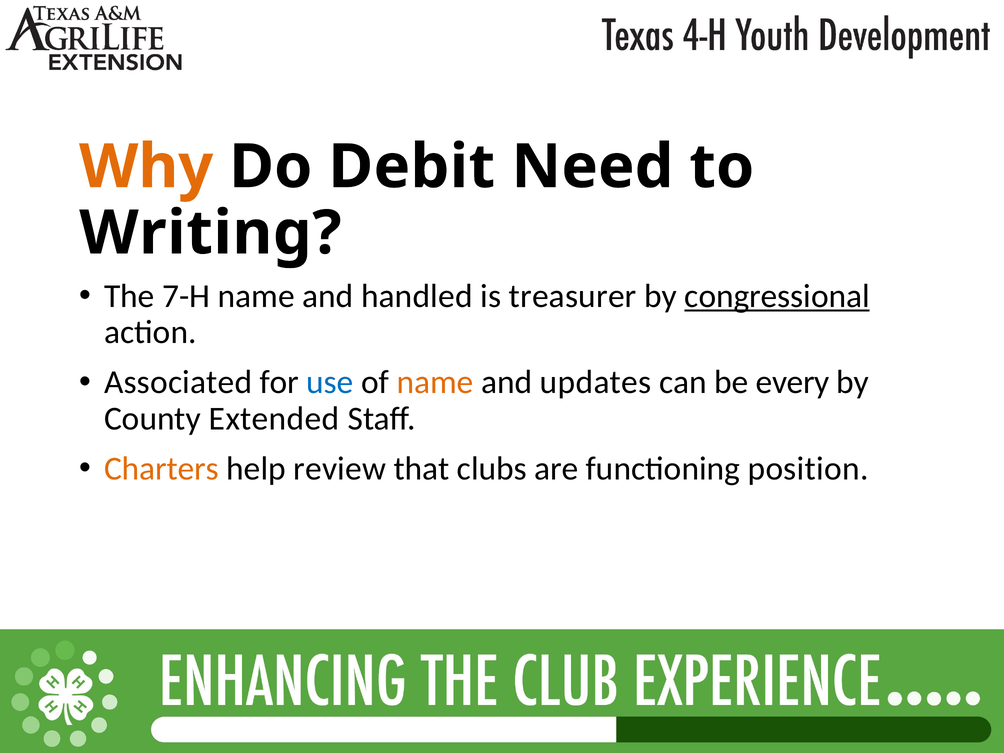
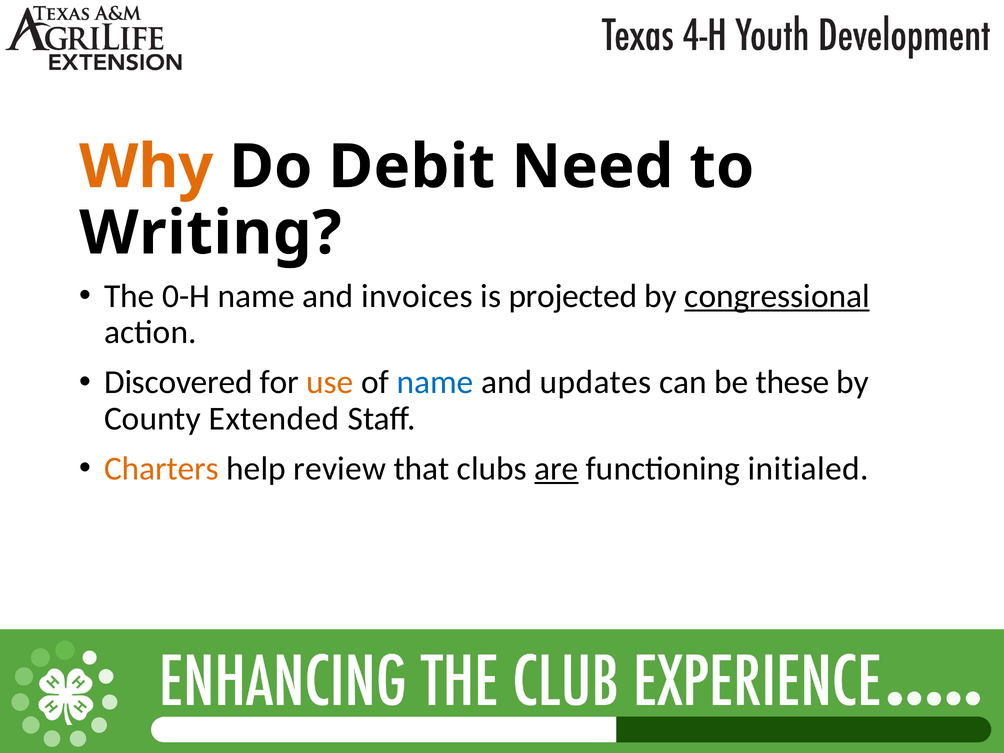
7-H: 7-H -> 0-H
handled: handled -> invoices
treasurer: treasurer -> projected
Associated: Associated -> Discovered
use colour: blue -> orange
name at (435, 382) colour: orange -> blue
every: every -> these
are underline: none -> present
position: position -> initialed
